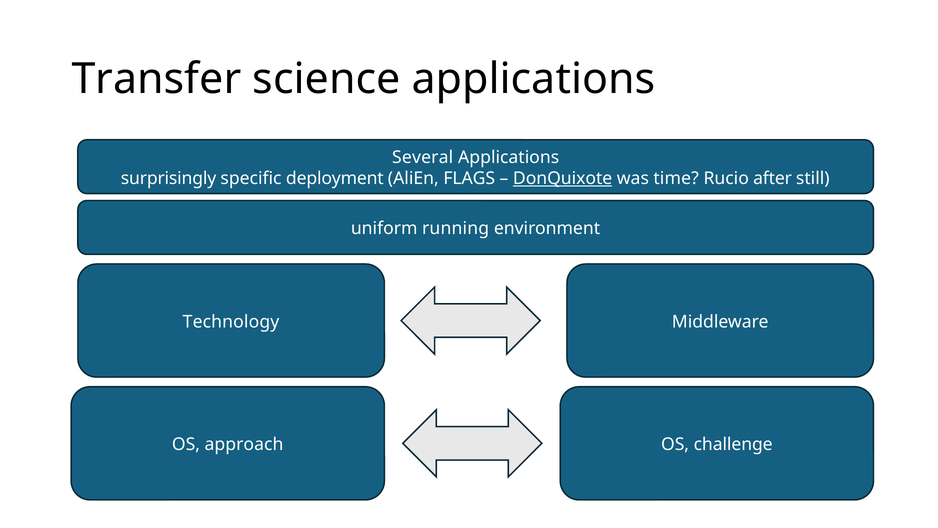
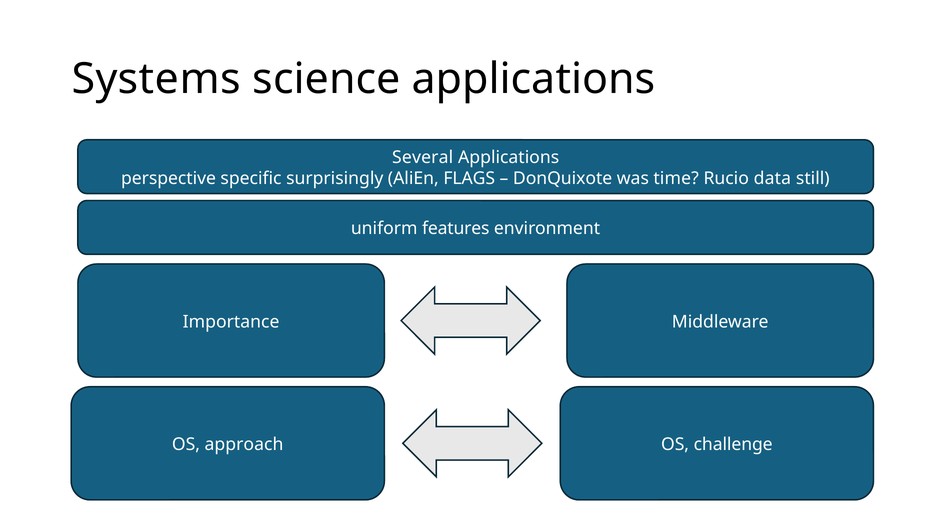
Transfer: Transfer -> Systems
surprisingly: surprisingly -> perspective
deployment: deployment -> surprisingly
DonQuixote underline: present -> none
after: after -> data
running: running -> features
Technology: Technology -> Importance
